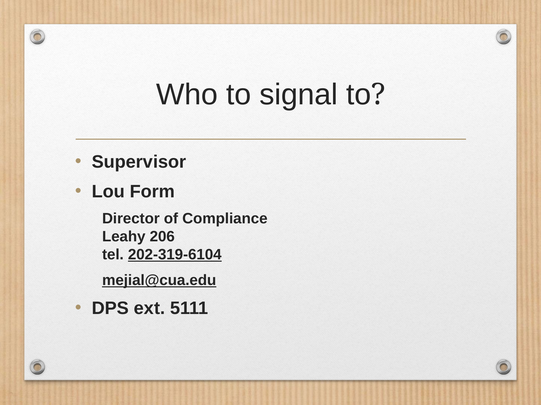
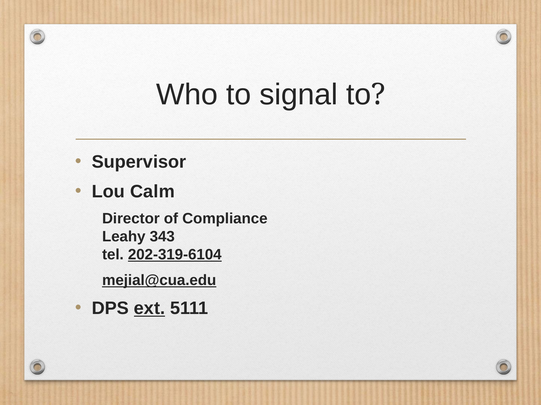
Form: Form -> Calm
206: 206 -> 343
ext underline: none -> present
